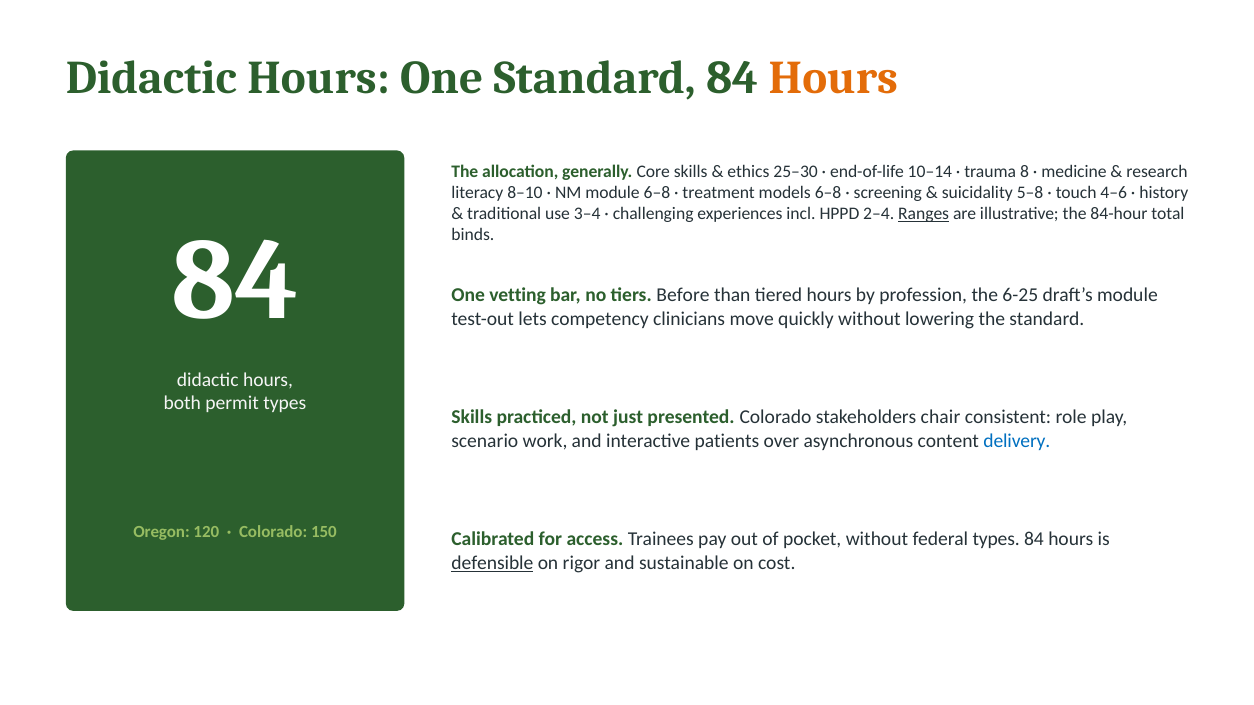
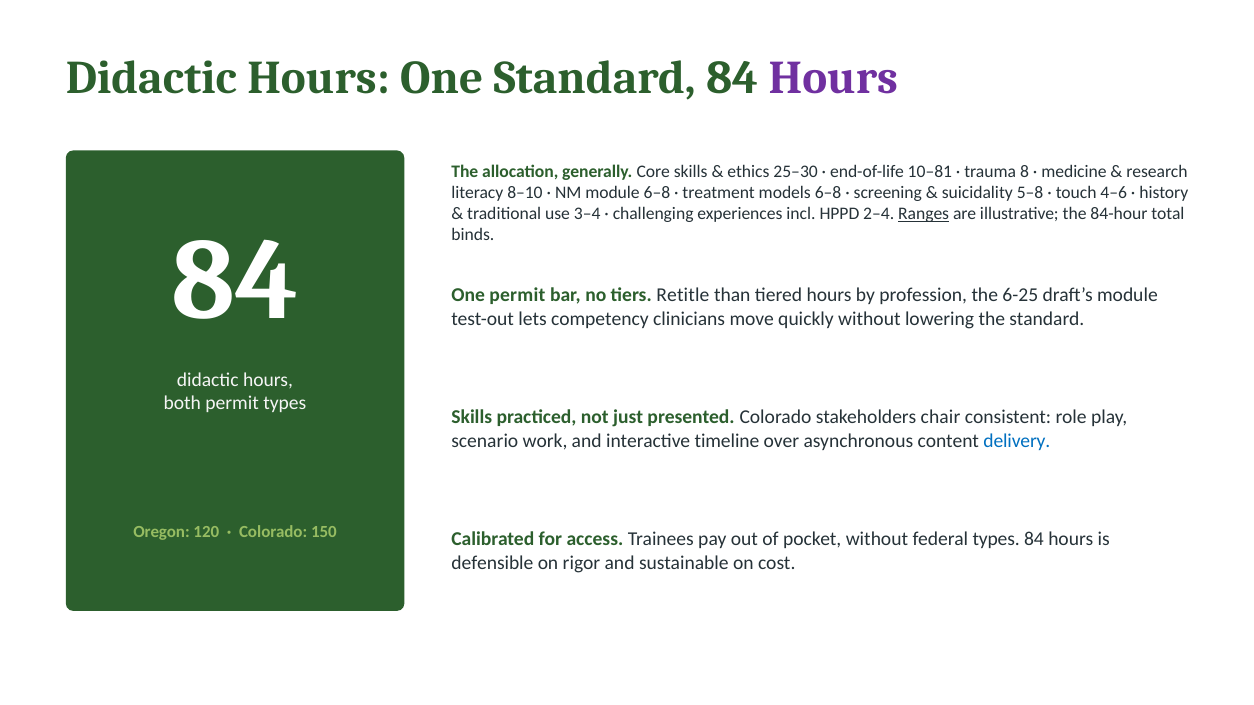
Hours at (833, 78) colour: orange -> purple
10–14: 10–14 -> 10–81
One vetting: vetting -> permit
Before: Before -> Retitle
patients: patients -> timeline
defensible underline: present -> none
